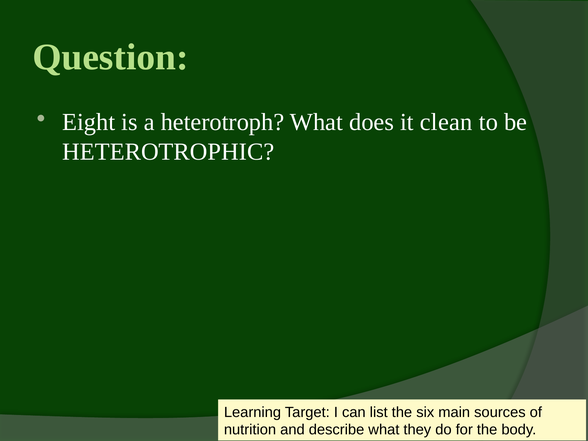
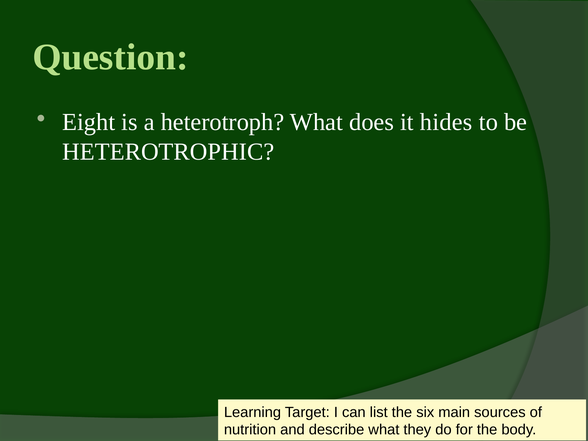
clean: clean -> hides
